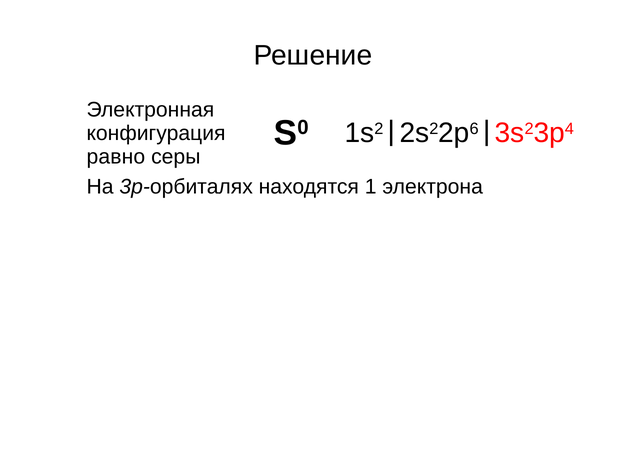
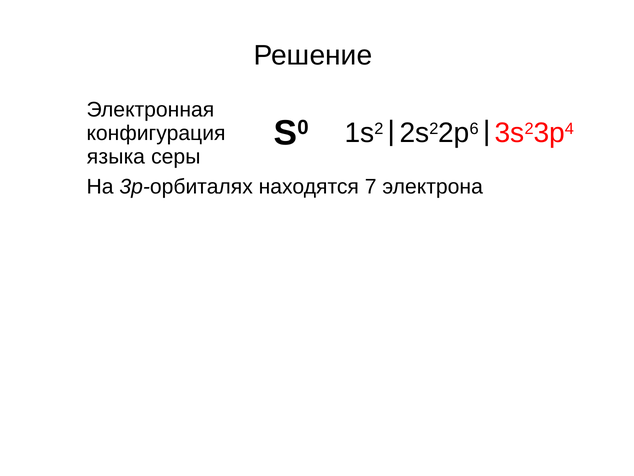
равно: равно -> языка
1: 1 -> 7
